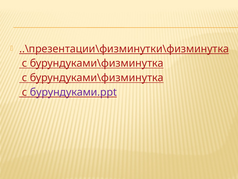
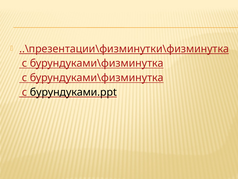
бурундуками.ppt colour: purple -> black
